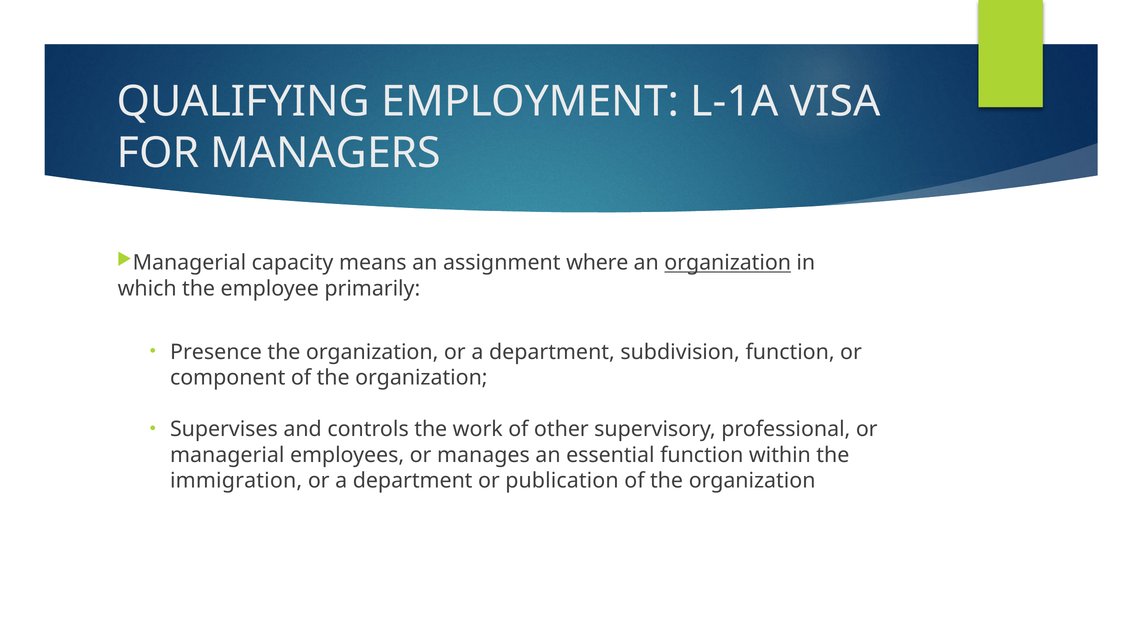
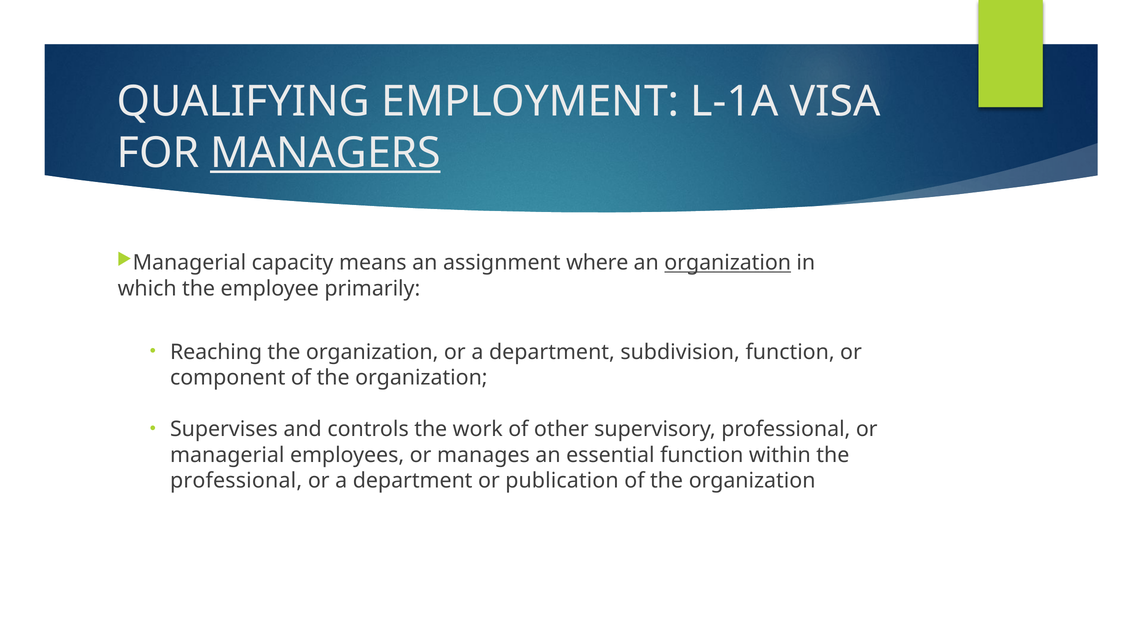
MANAGERS underline: none -> present
Presence: Presence -> Reaching
immigration at (236, 481): immigration -> professional
